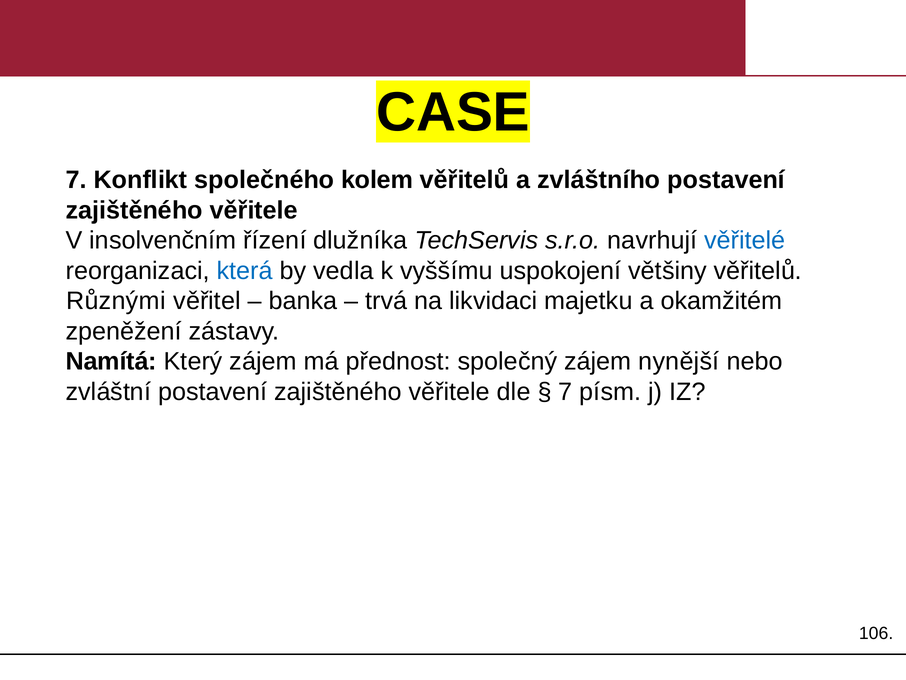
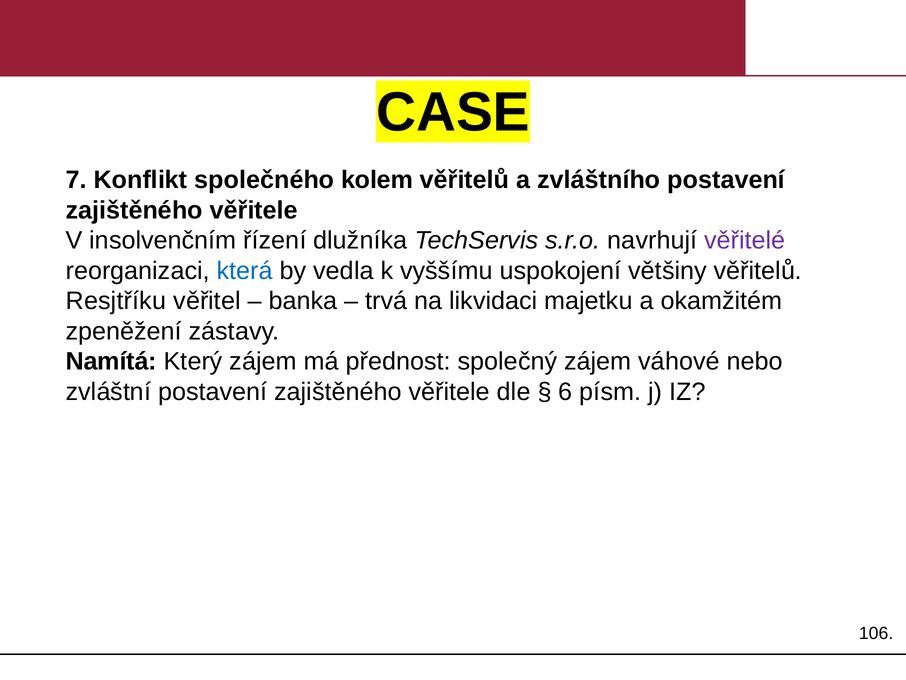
věřitelé colour: blue -> purple
Různými: Různými -> Resjtříku
nynější: nynější -> váhové
7 at (565, 391): 7 -> 6
